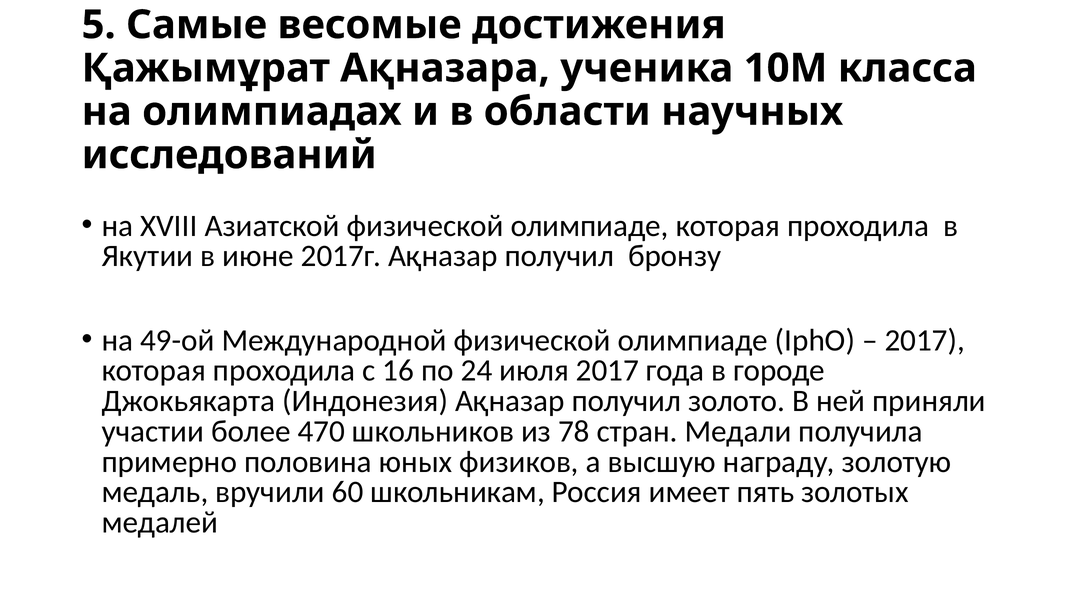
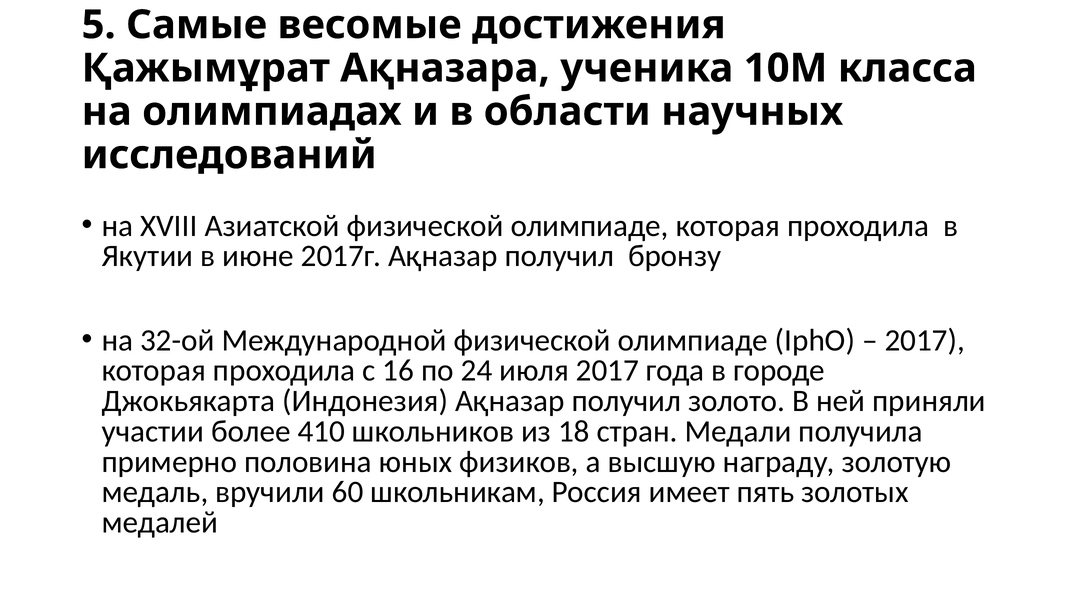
49-ой: 49-ой -> 32-ой
470: 470 -> 410
78: 78 -> 18
